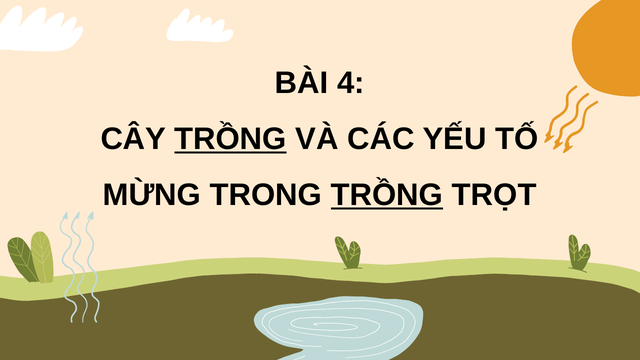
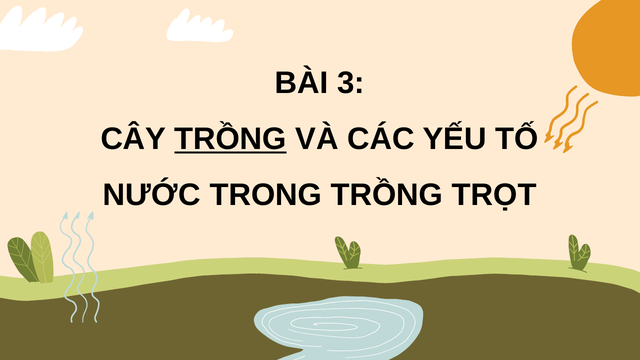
4: 4 -> 3
MỪNG: MỪNG -> NƯỚC
TRỒNG at (387, 195) underline: present -> none
